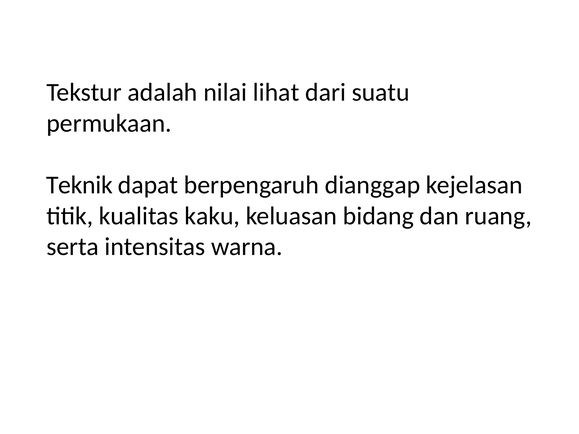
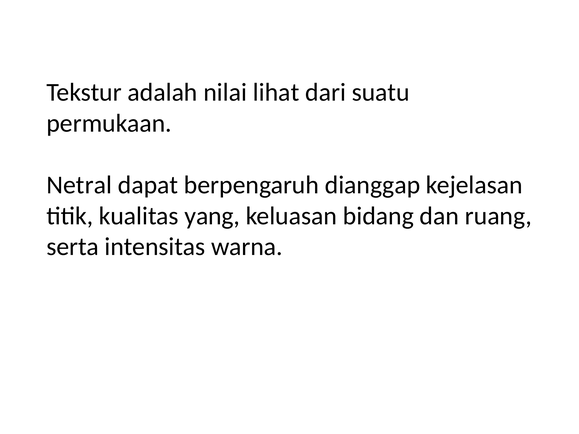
Teknik: Teknik -> Netral
kaku: kaku -> yang
